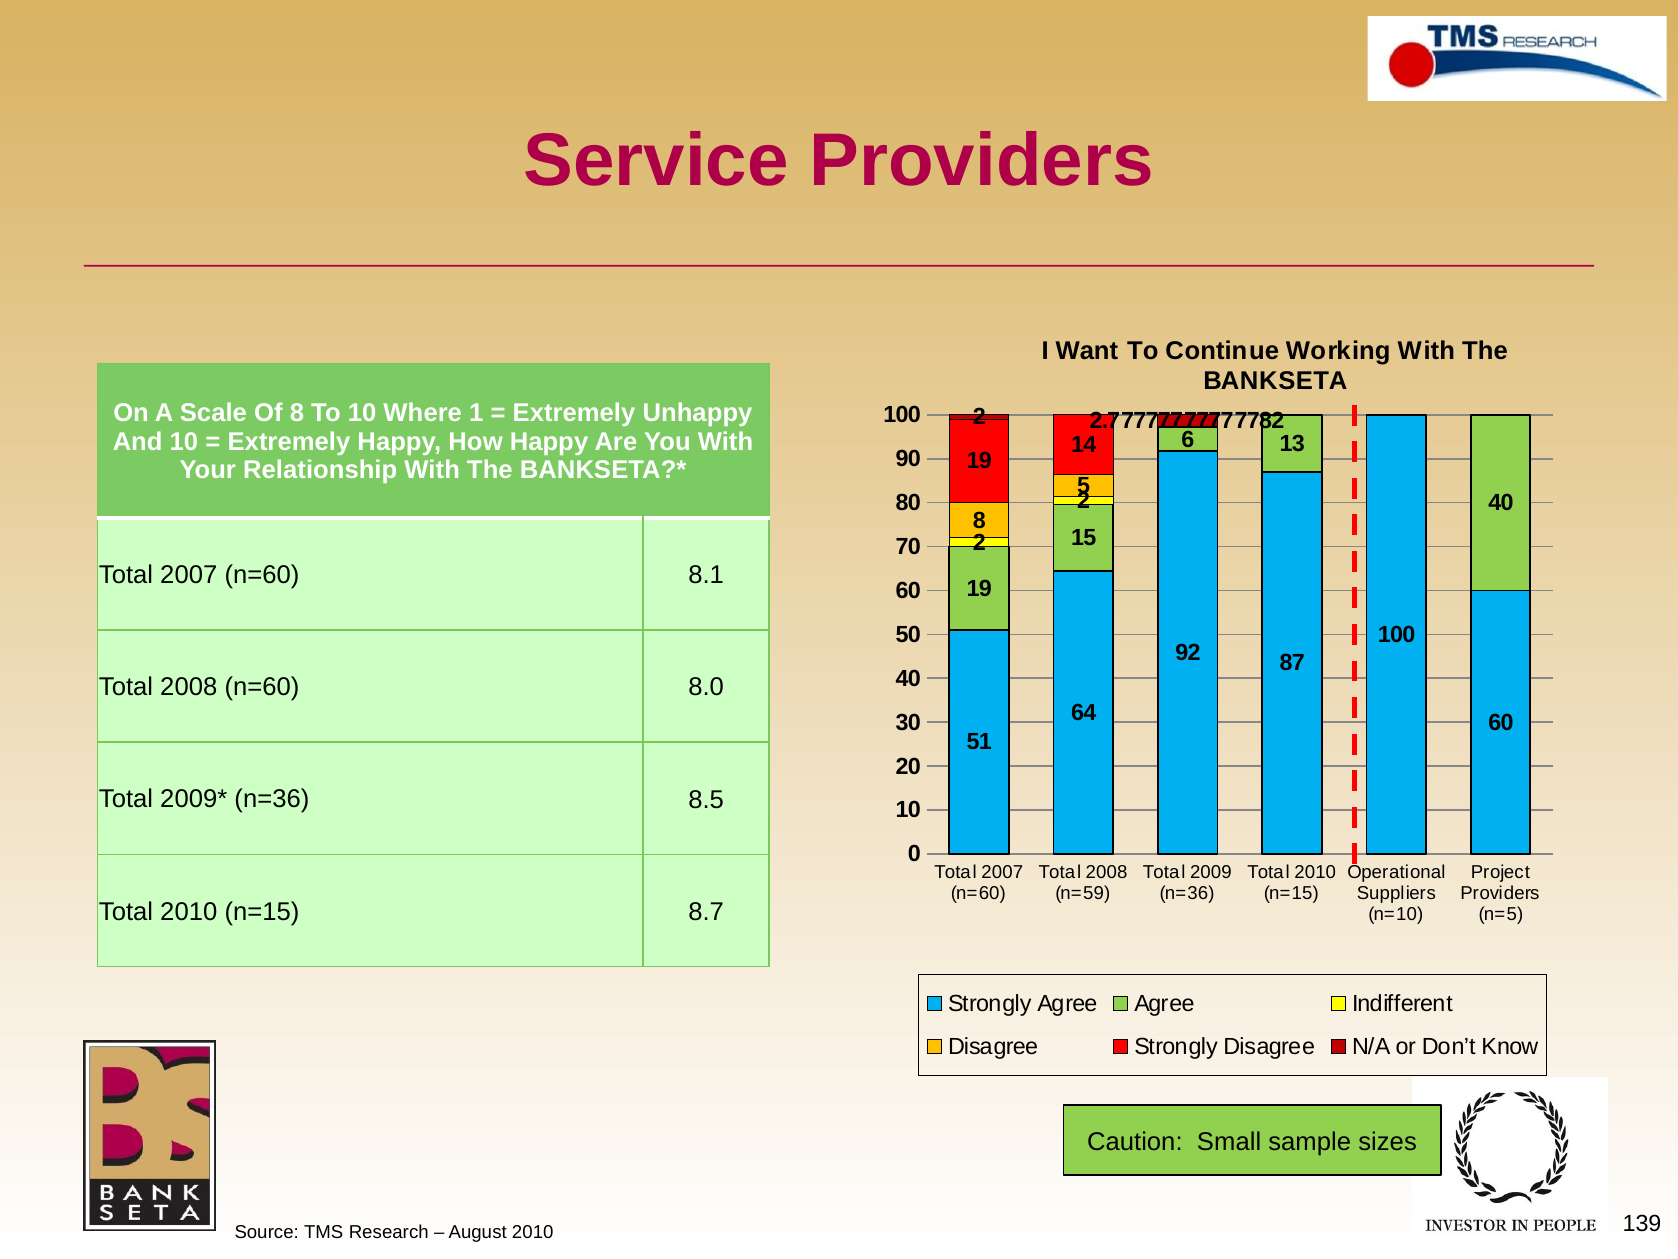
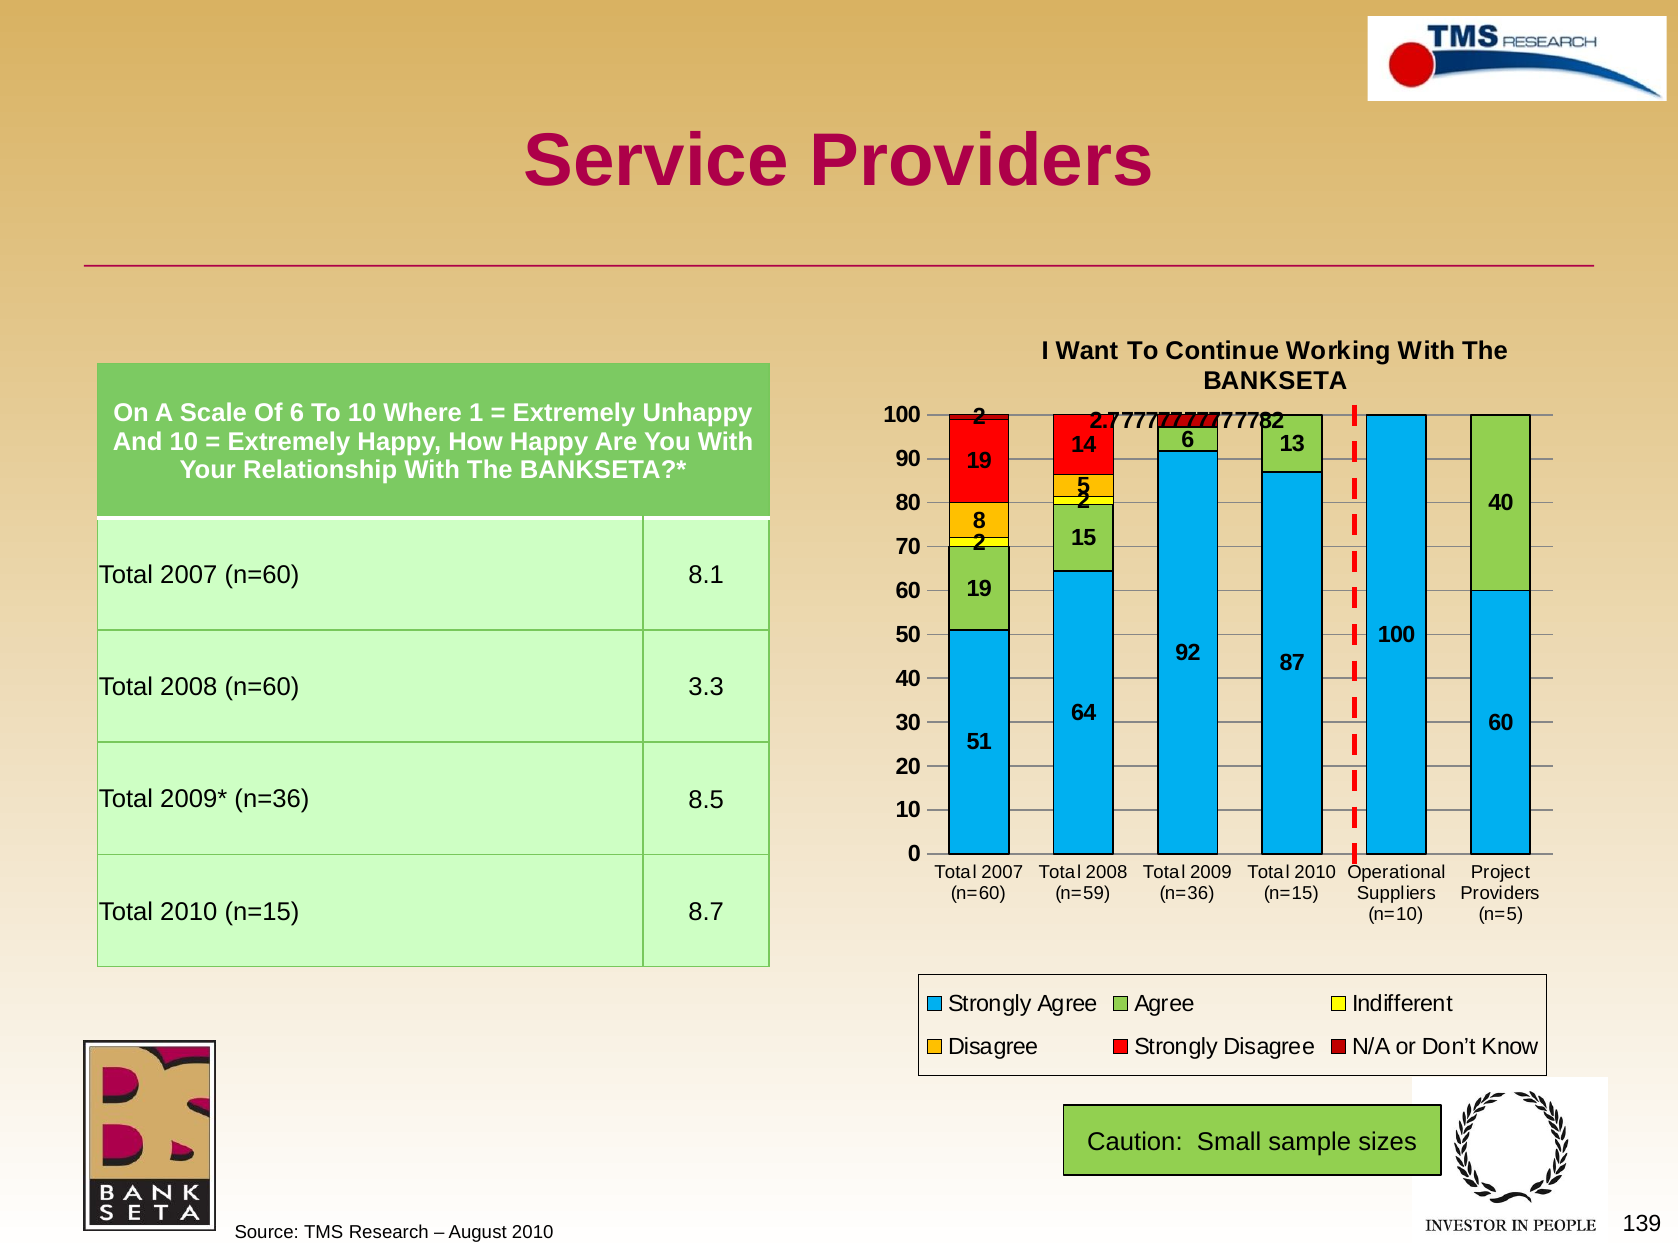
Of 8: 8 -> 6
8.0: 8.0 -> 3.3
